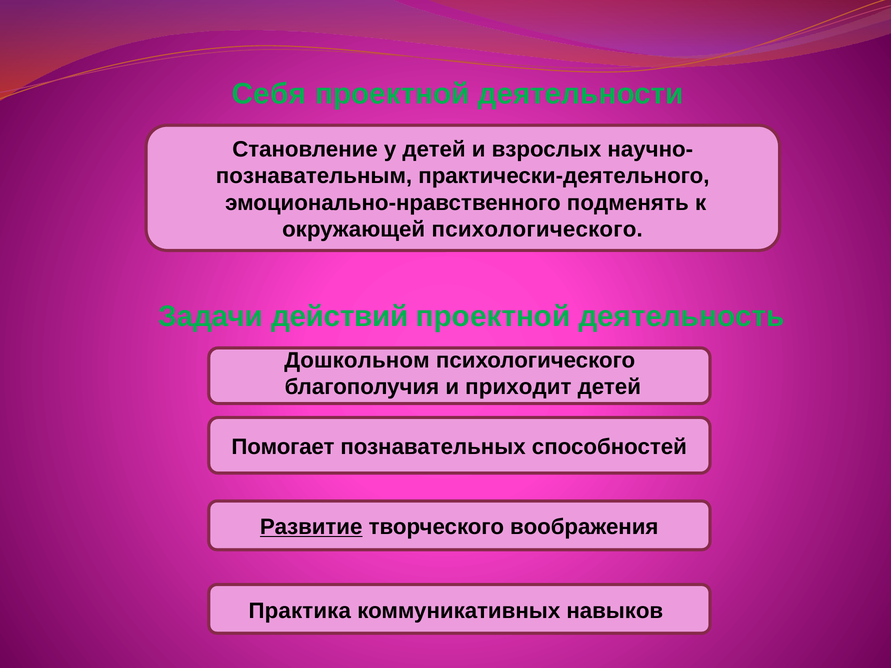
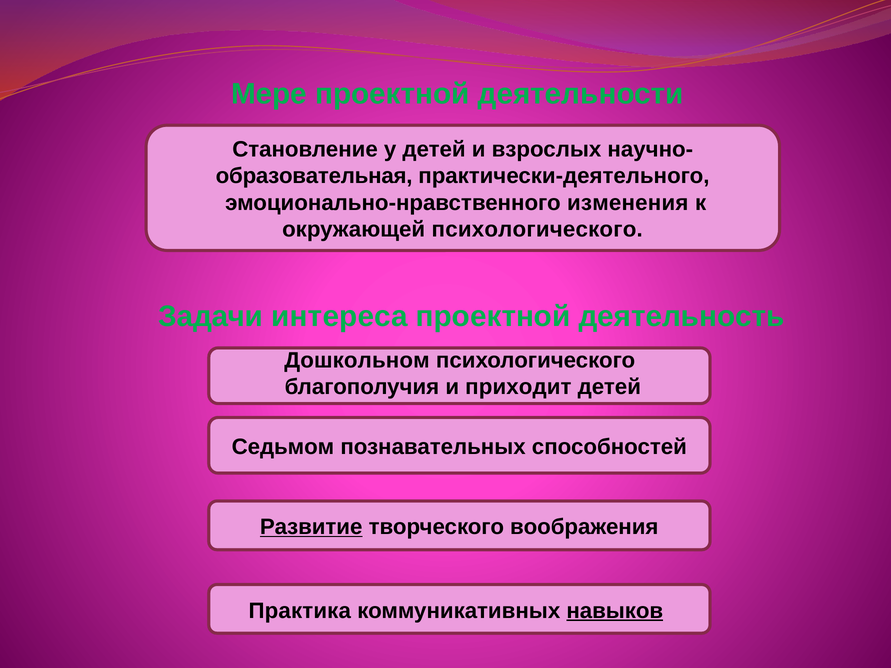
Себя: Себя -> Мере
познавательным: познавательным -> образовательная
подменять: подменять -> изменения
действий: действий -> интереса
Помогает: Помогает -> Седьмом
навыков underline: none -> present
